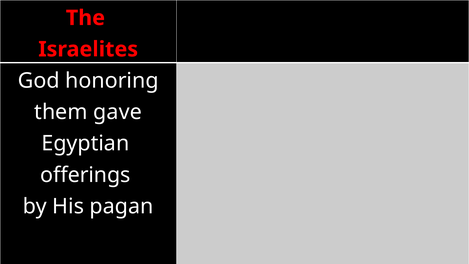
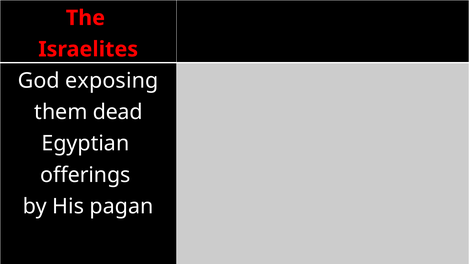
honoring: honoring -> exposing
gave: gave -> dead
